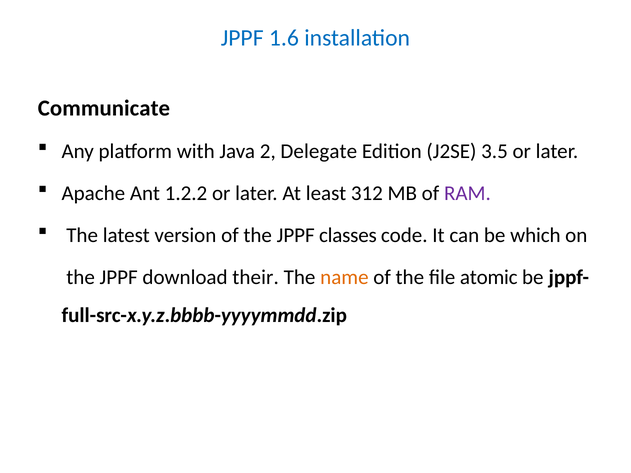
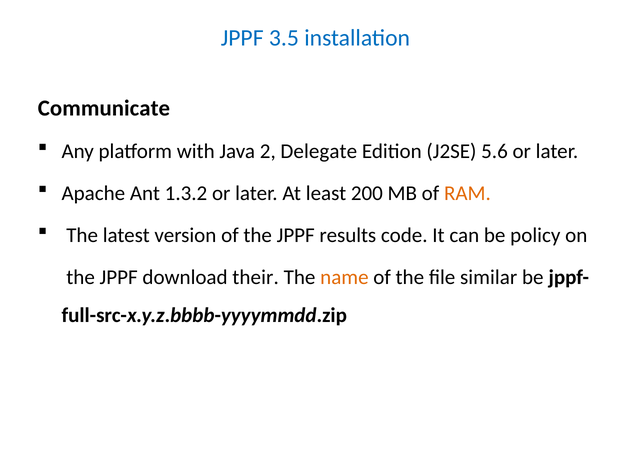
1.6: 1.6 -> 3.5
3.5: 3.5 -> 5.6
1.2.2: 1.2.2 -> 1.3.2
312: 312 -> 200
RAM colour: purple -> orange
classes: classes -> results
which: which -> policy
atomic: atomic -> similar
